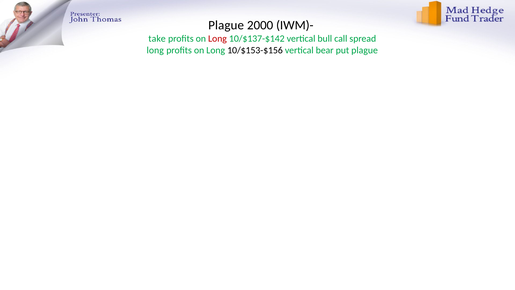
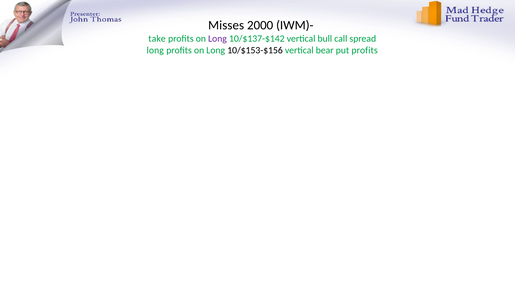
Plague at (226, 25): Plague -> Misses
Long at (217, 39) colour: red -> purple
put plague: plague -> profits
